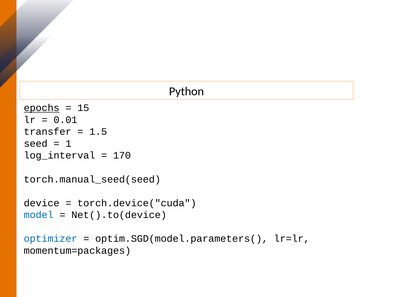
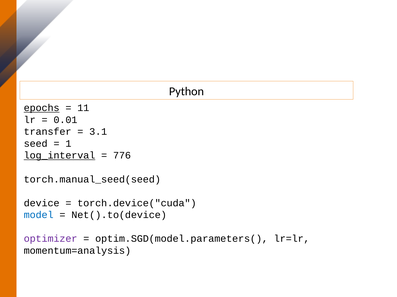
15: 15 -> 11
1.5: 1.5 -> 3.1
log_interval underline: none -> present
170: 170 -> 776
optimizer colour: blue -> purple
momentum=packages: momentum=packages -> momentum=analysis
